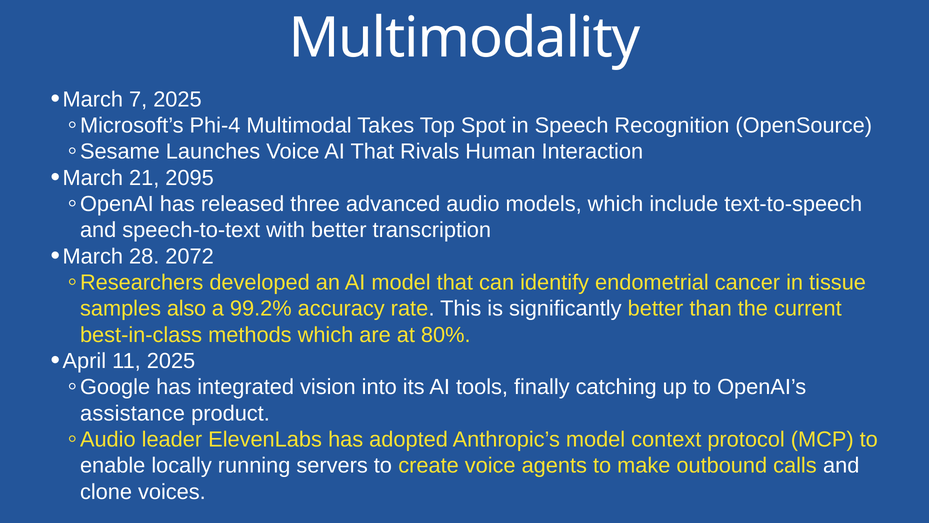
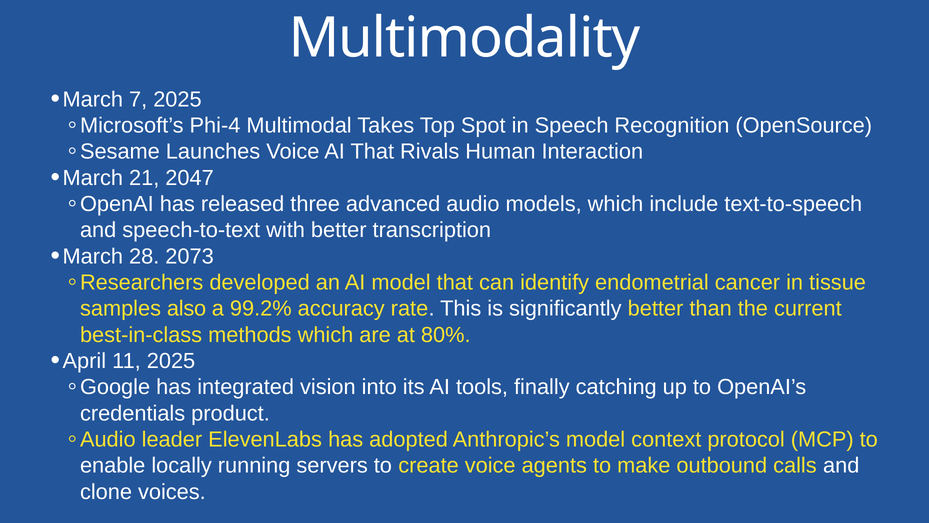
2095: 2095 -> 2047
2072: 2072 -> 2073
assistance: assistance -> credentials
